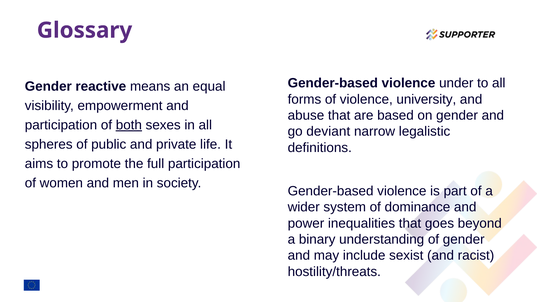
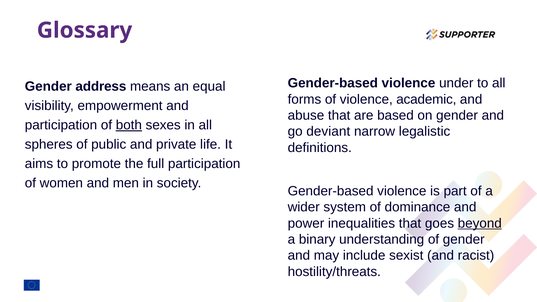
reactive: reactive -> address
university: university -> academic
beyond underline: none -> present
